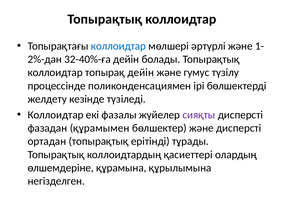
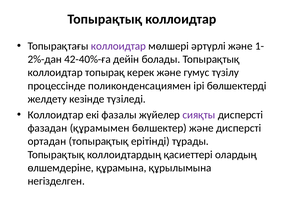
коллоидтар at (118, 46) colour: blue -> purple
32-40%-ға: 32-40%-ға -> 42-40%-ға
топырақ дейін: дейін -> керек
